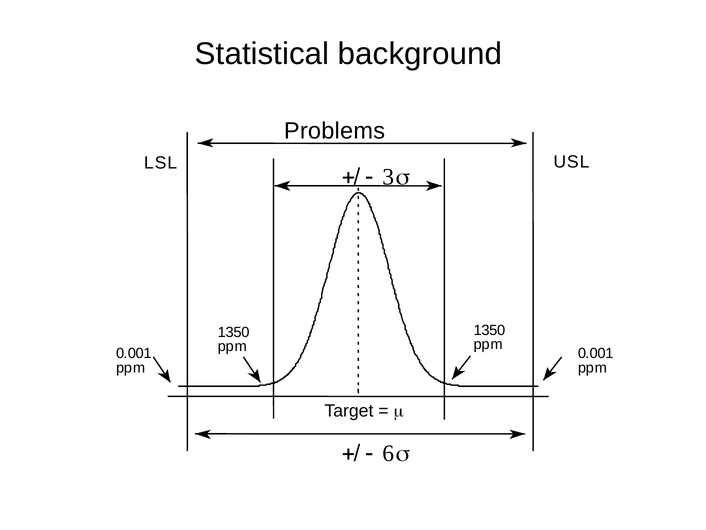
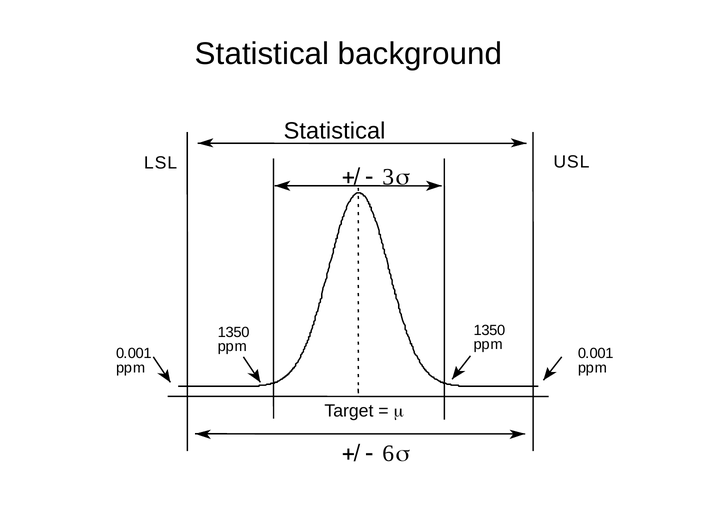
Problems at (335, 131): Problems -> Statistical
